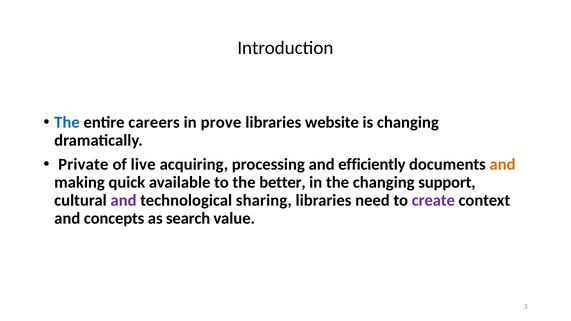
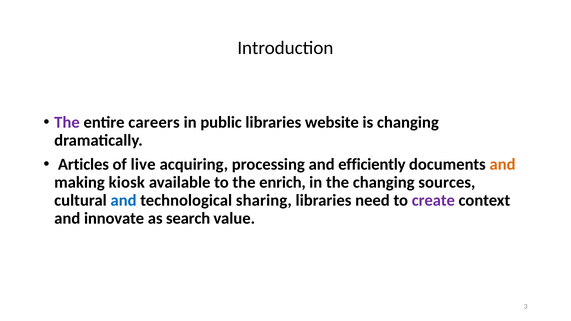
The at (67, 122) colour: blue -> purple
prove: prove -> public
Private: Private -> Articles
quick: quick -> kiosk
better: better -> enrich
support: support -> sources
and at (124, 200) colour: purple -> blue
concepts: concepts -> innovate
